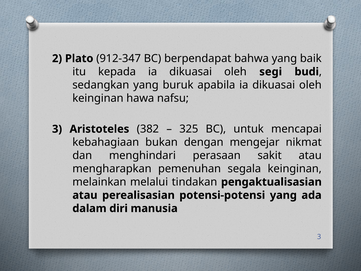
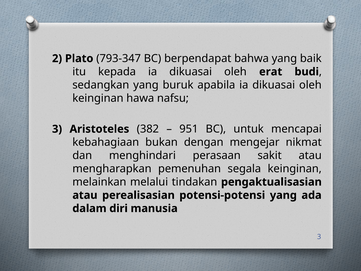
912-347: 912-347 -> 793-347
segi: segi -> erat
325: 325 -> 951
